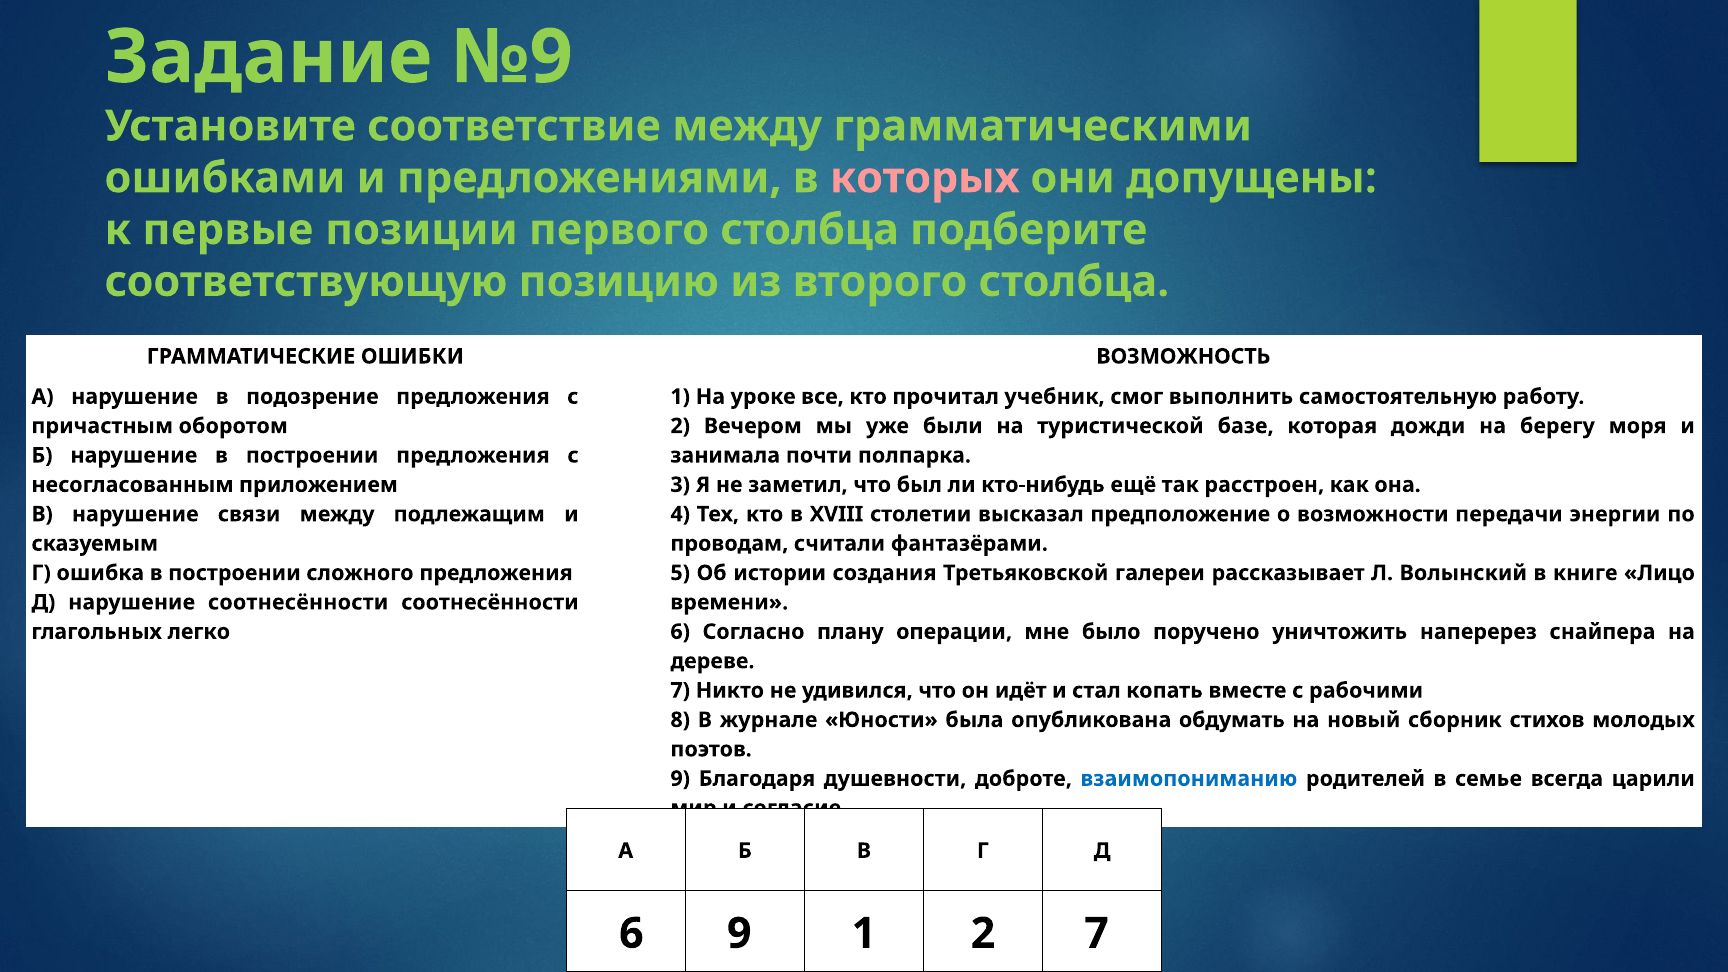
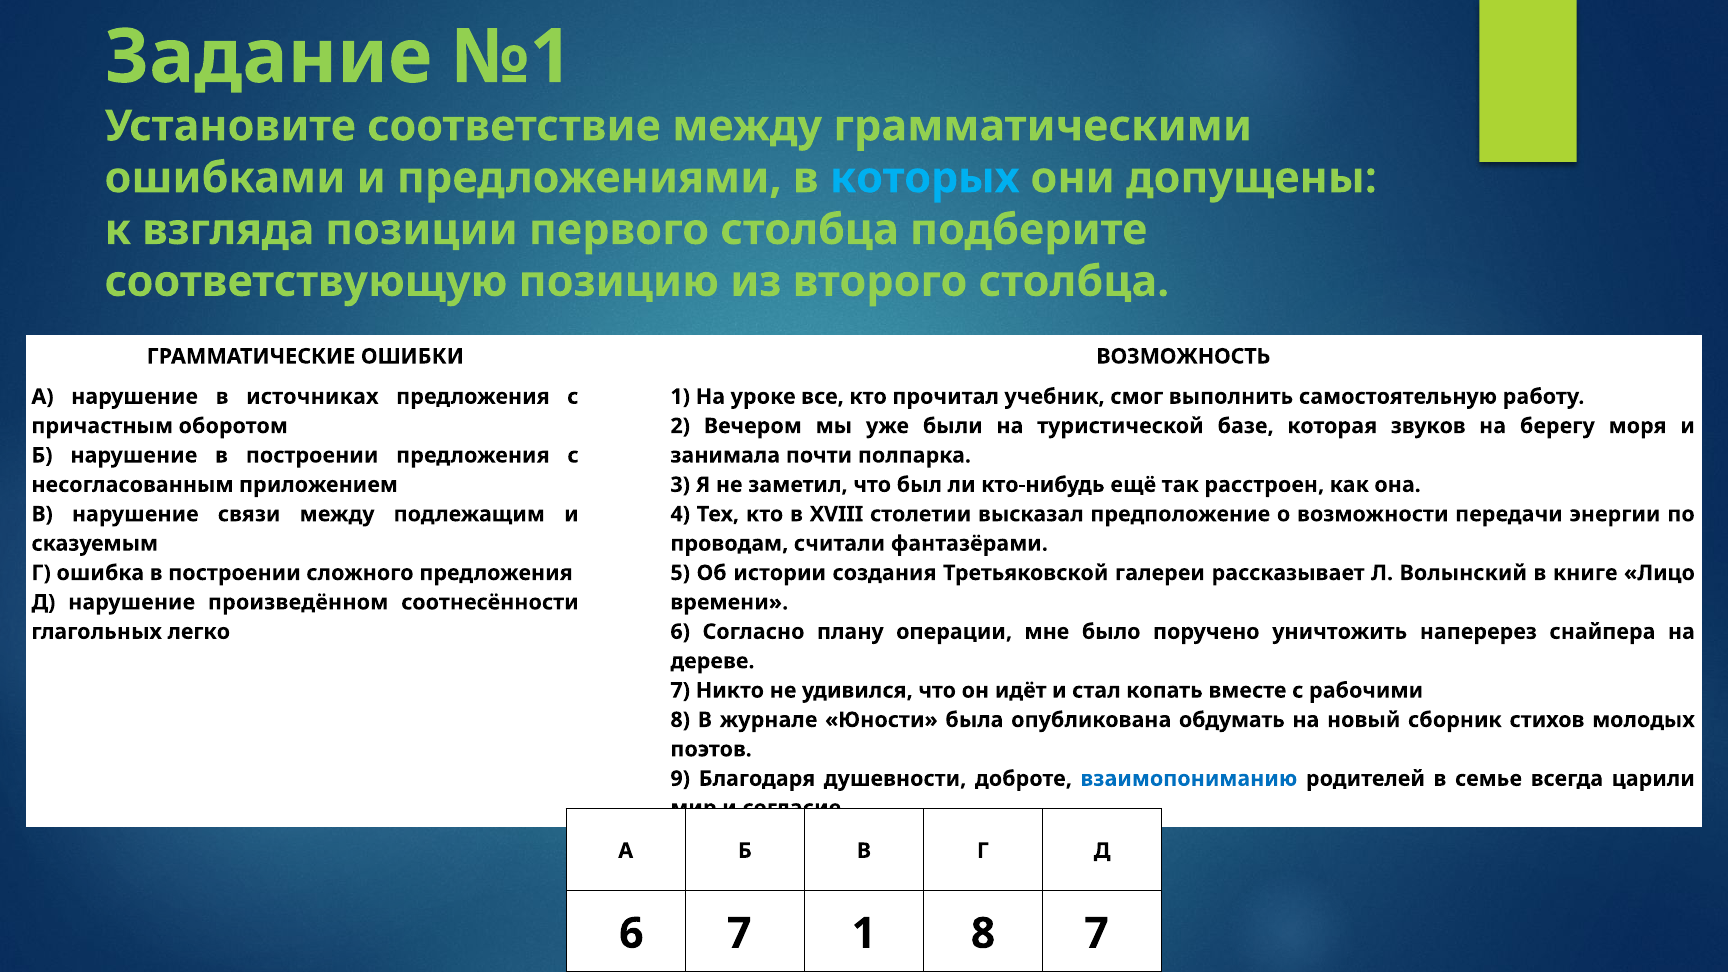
№9: №9 -> №1
которых colour: pink -> light blue
первые: первые -> взгляда
подозрение: подозрение -> источниках
дожди: дожди -> звуков
нарушение соотнесённости: соотнесённости -> произведённом
6 9: 9 -> 7
1 2: 2 -> 8
